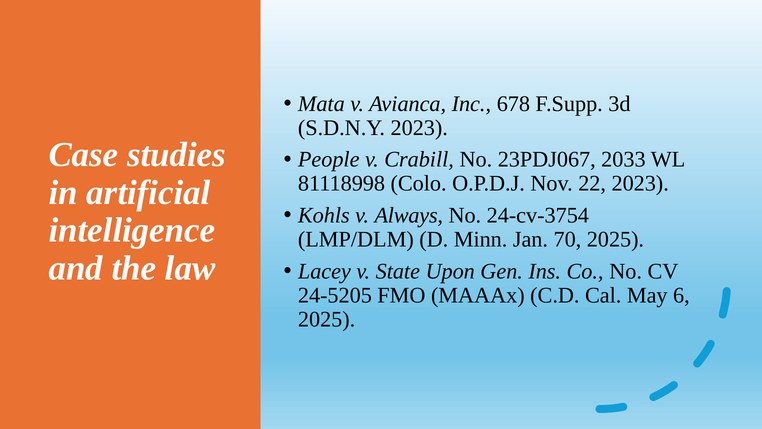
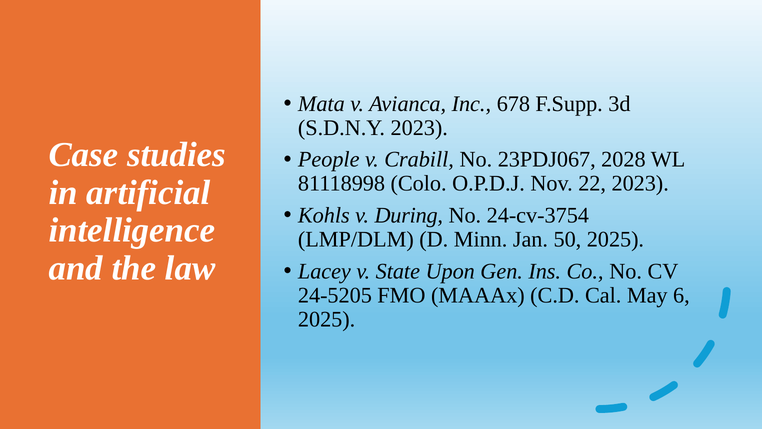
2033: 2033 -> 2028
Always: Always -> During
70: 70 -> 50
